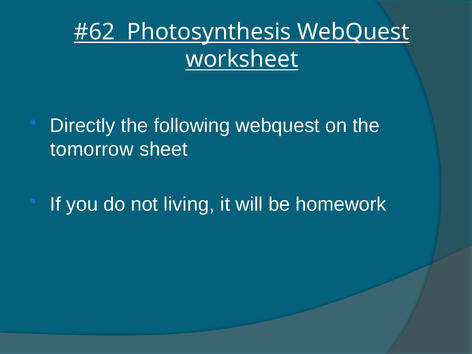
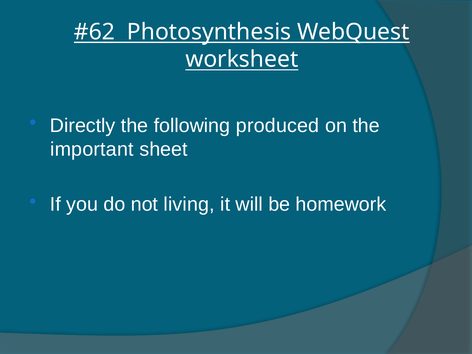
following webquest: webquest -> produced
tomorrow: tomorrow -> important
